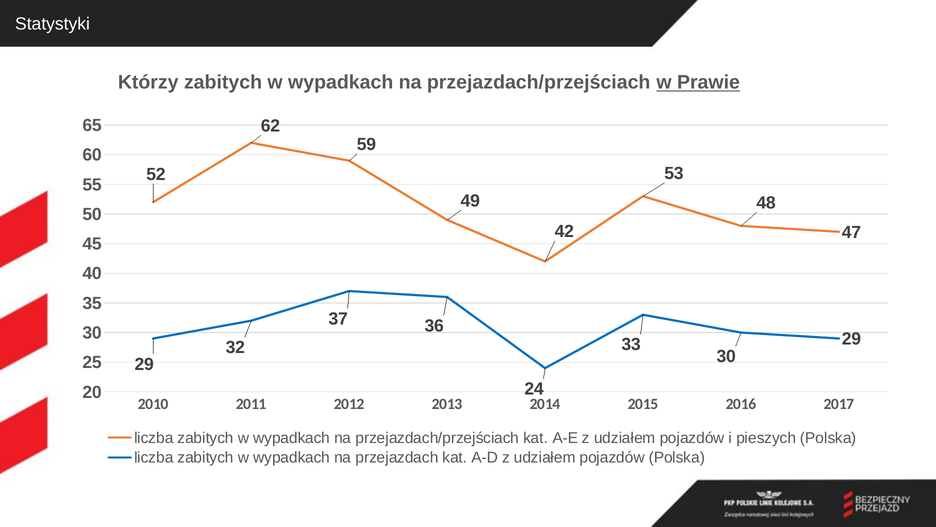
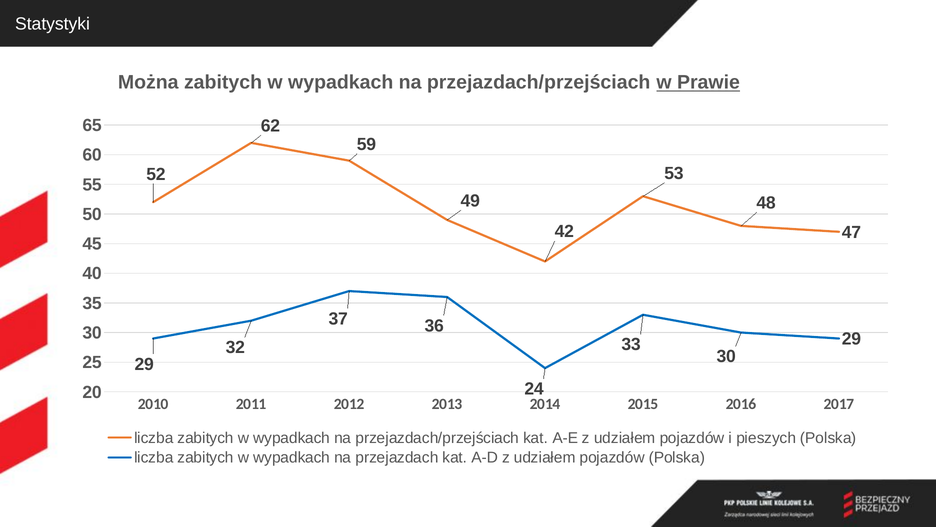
Którzy: Którzy -> Można
